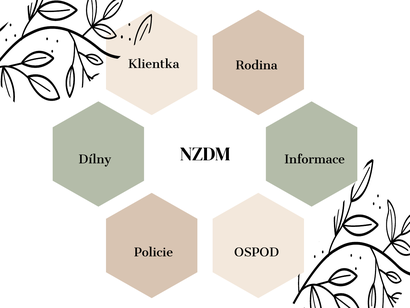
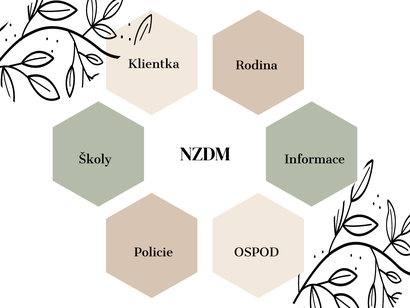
Dílny: Dílny -> Školy
